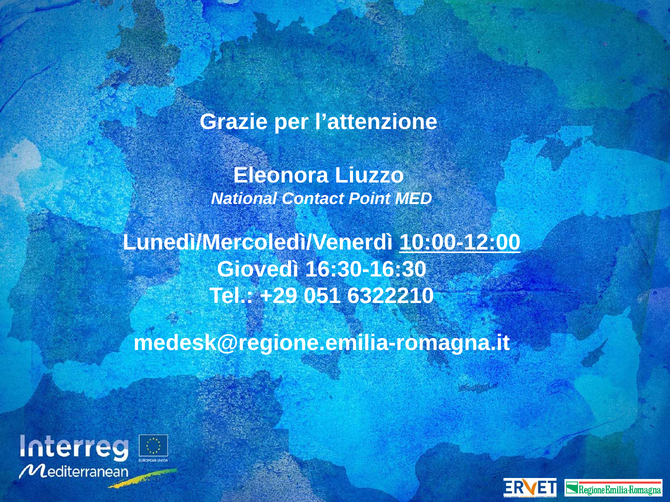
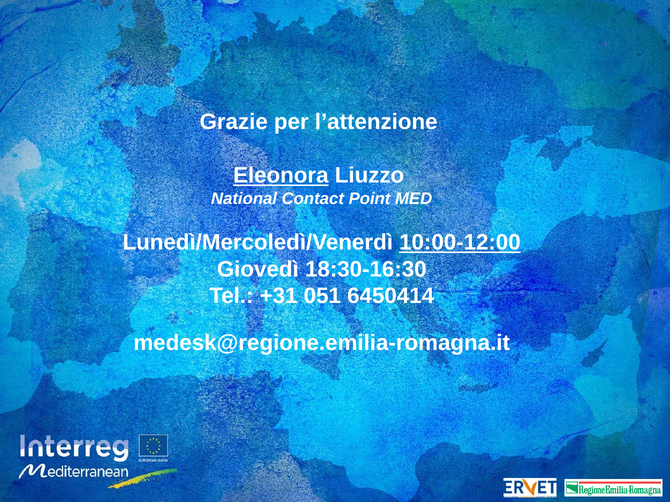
Eleonora underline: none -> present
16:30-16:30: 16:30-16:30 -> 18:30-16:30
+29: +29 -> +31
6322210: 6322210 -> 6450414
